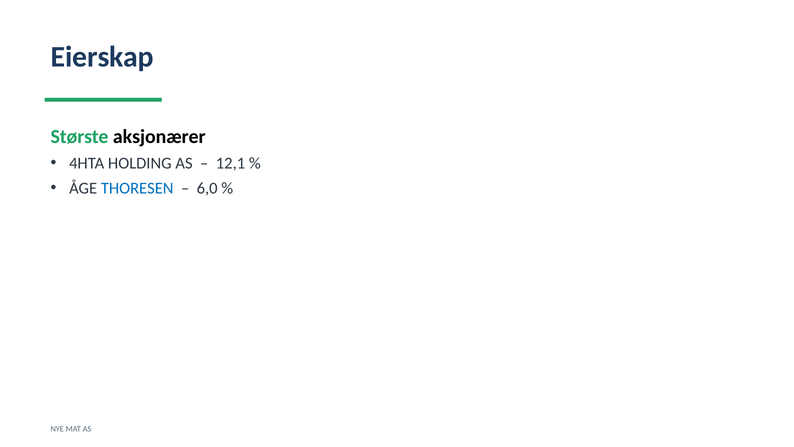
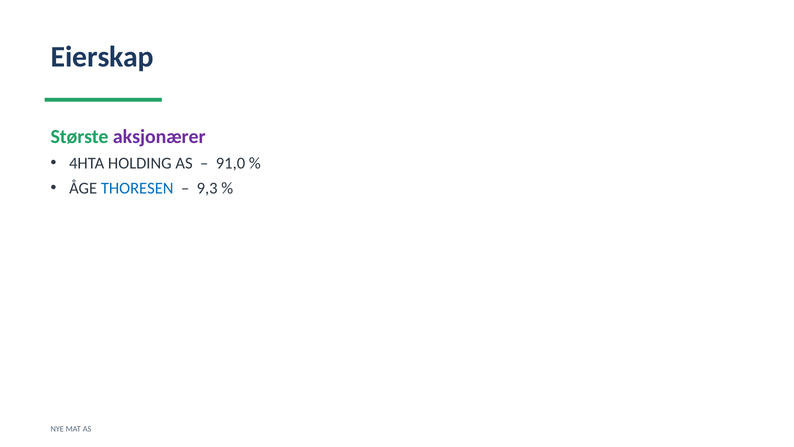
aksjonærer colour: black -> purple
12,1: 12,1 -> 91,0
6,0: 6,0 -> 9,3
